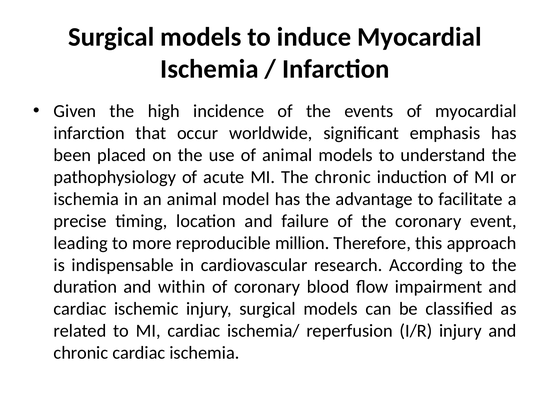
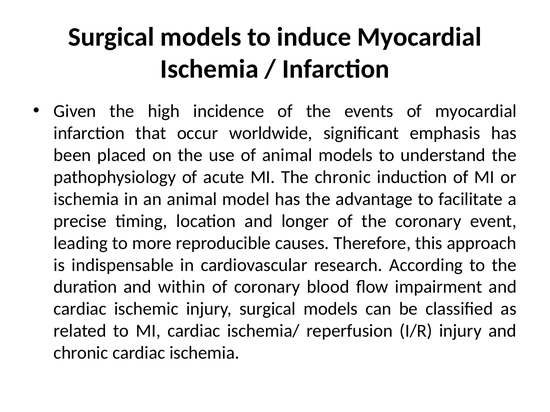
failure: failure -> longer
million: million -> causes
